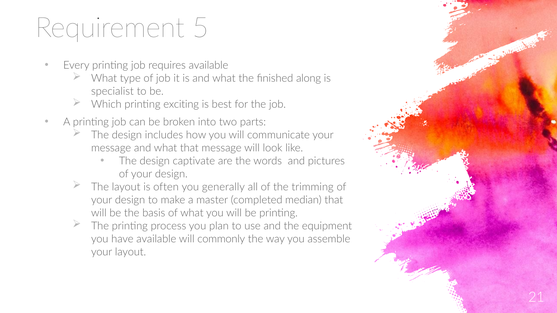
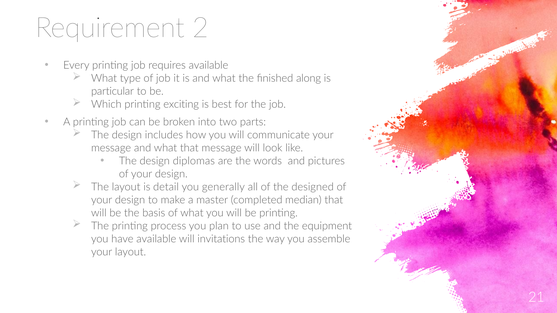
5: 5 -> 2
specialist: specialist -> particular
captivate: captivate -> diplomas
often: often -> detail
trimming: trimming -> designed
commonly: commonly -> invitations
